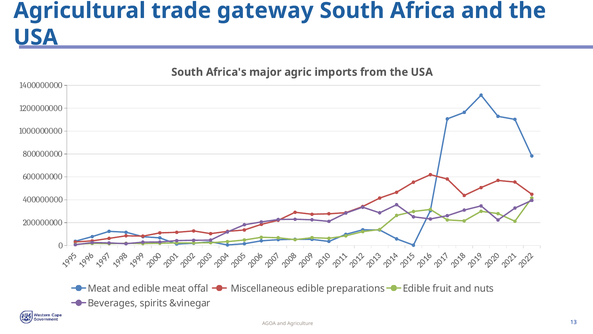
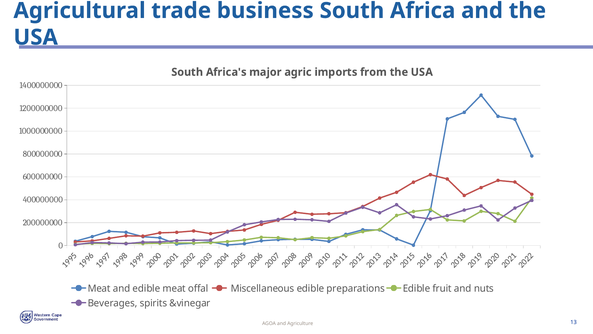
gateway: gateway -> business
